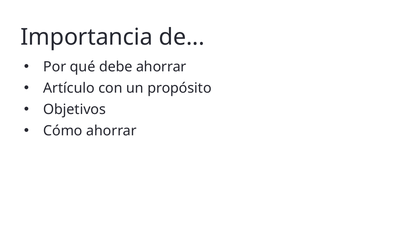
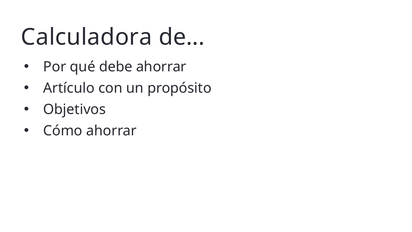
Importancia: Importancia -> Calculadora
